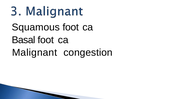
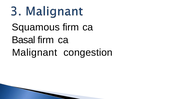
foot at (71, 27): foot -> firm
foot at (46, 40): foot -> firm
